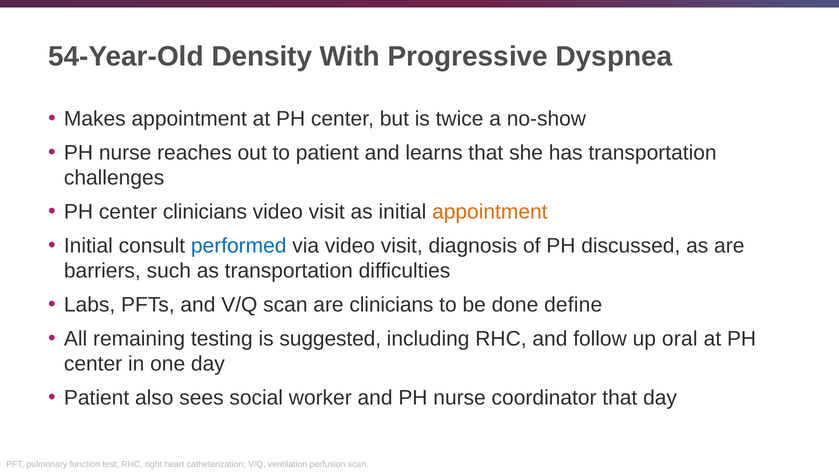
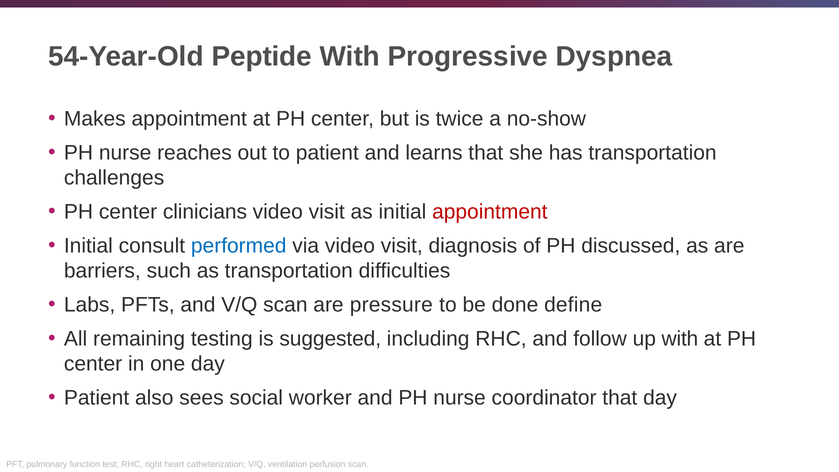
Density: Density -> Peptide
appointment at (490, 212) colour: orange -> red
are clinicians: clinicians -> pressure
up oral: oral -> with
